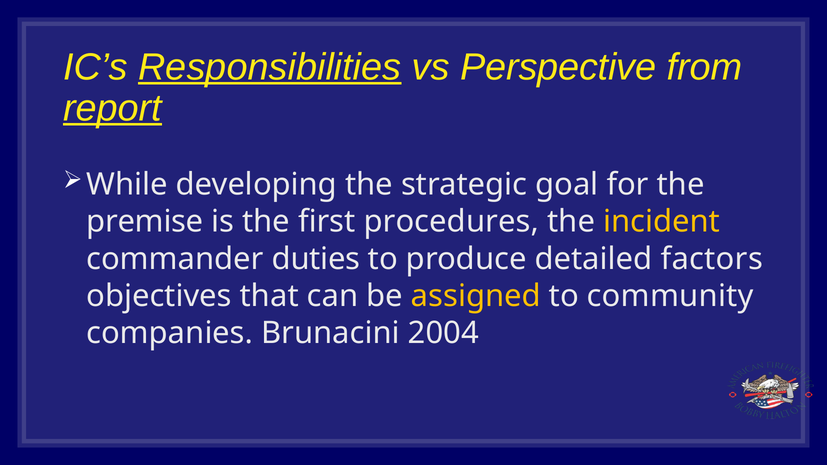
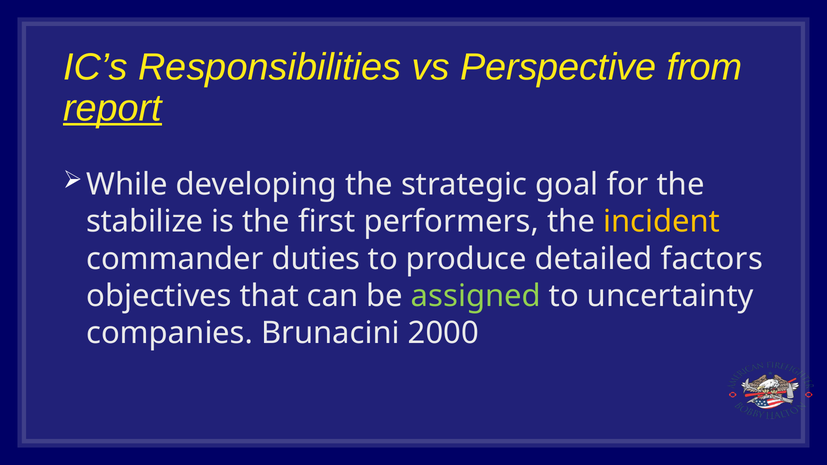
Responsibilities underline: present -> none
premise: premise -> stabilize
procedures: procedures -> performers
assigned colour: yellow -> light green
community: community -> uncertainty
2004: 2004 -> 2000
